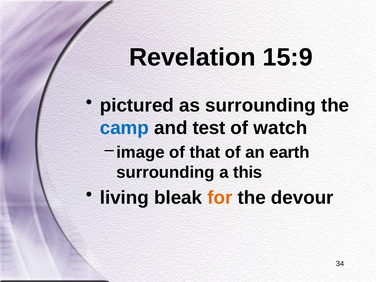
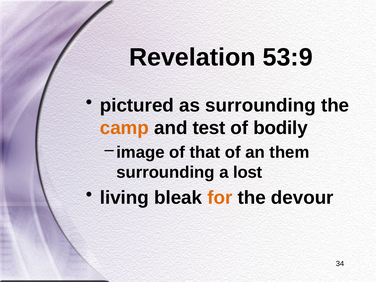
15:9: 15:9 -> 53:9
camp colour: blue -> orange
watch: watch -> bodily
earth: earth -> them
this: this -> lost
